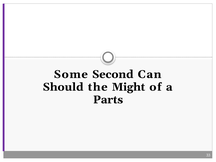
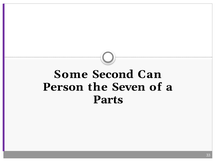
Should: Should -> Person
Might: Might -> Seven
